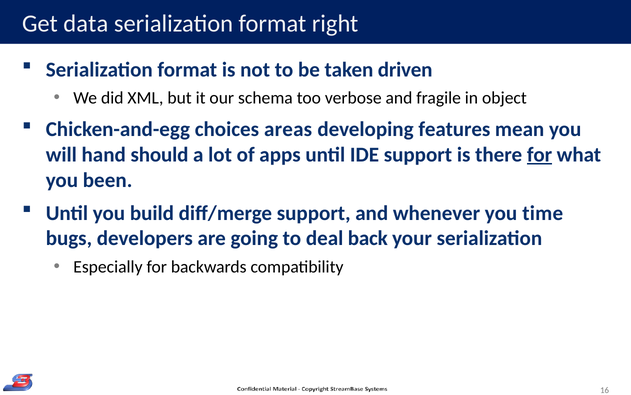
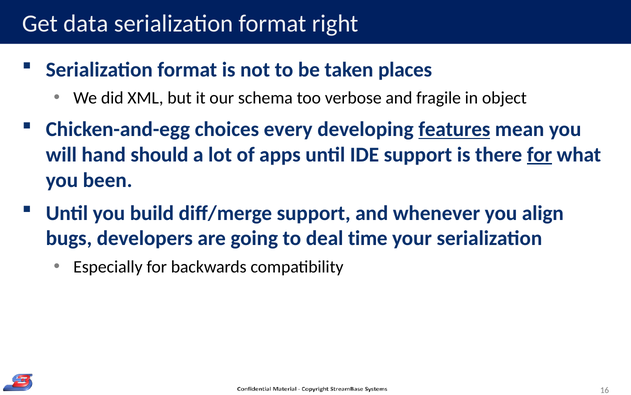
driven: driven -> places
areas: areas -> every
features underline: none -> present
time: time -> align
back: back -> time
